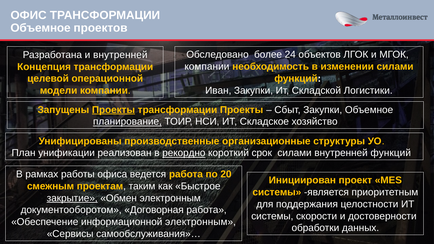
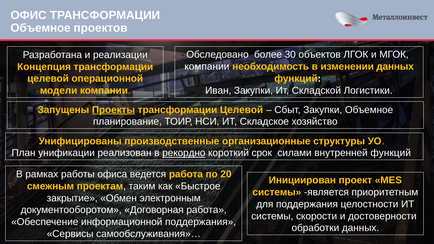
24: 24 -> 30
и внутренней: внутренней -> реализации
изменении силами: силами -> данных
Проекты at (242, 110): Проекты -> Целевой
планирование underline: present -> none
закрытие underline: present -> none
информационной электронным: электронным -> поддержания
